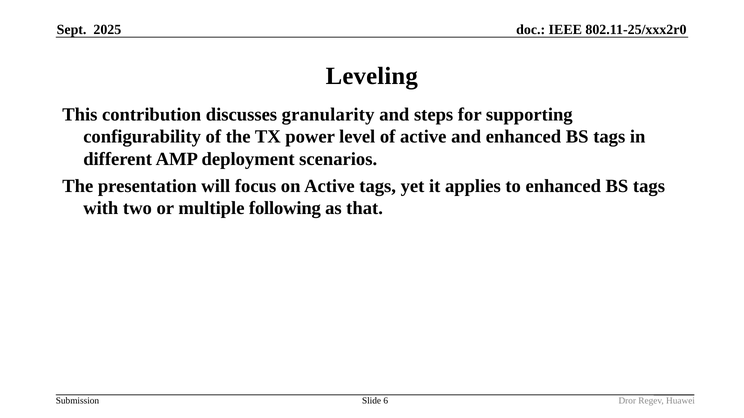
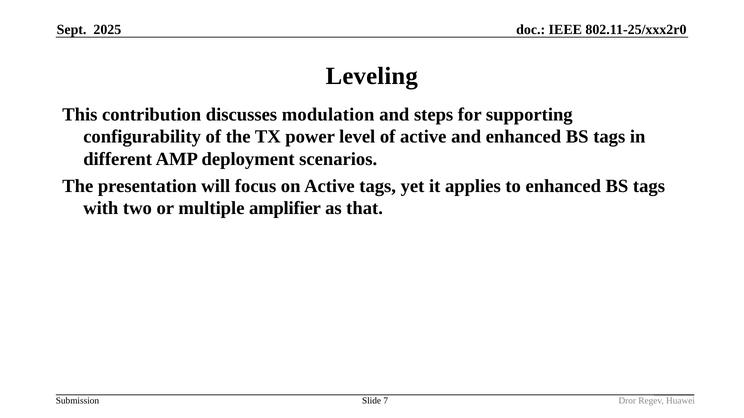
granularity: granularity -> modulation
following: following -> amplifier
6: 6 -> 7
